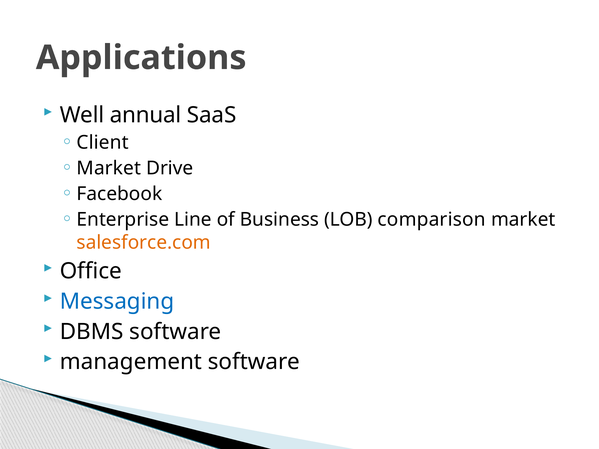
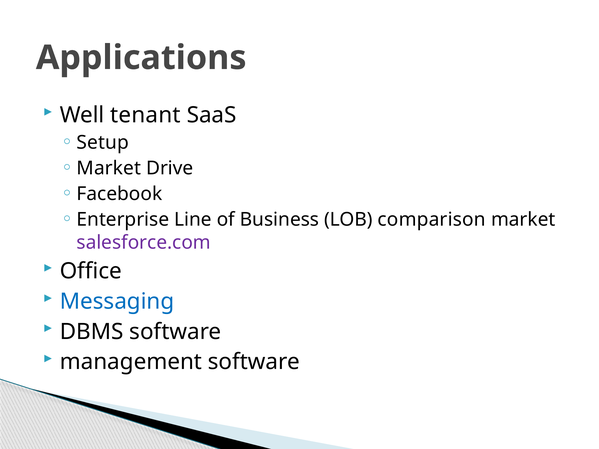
annual: annual -> tenant
Client: Client -> Setup
salesforce.com colour: orange -> purple
